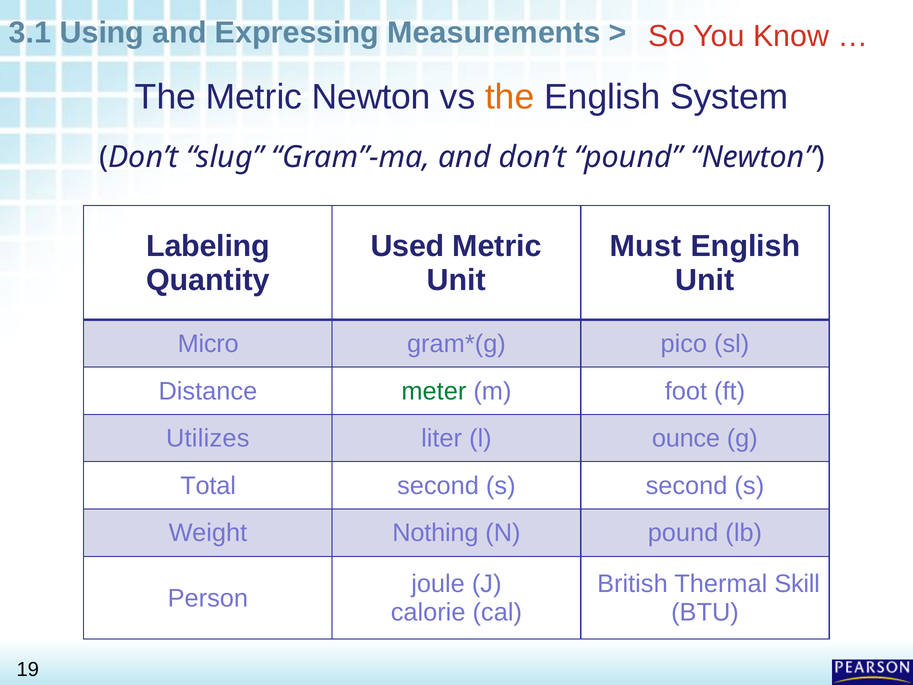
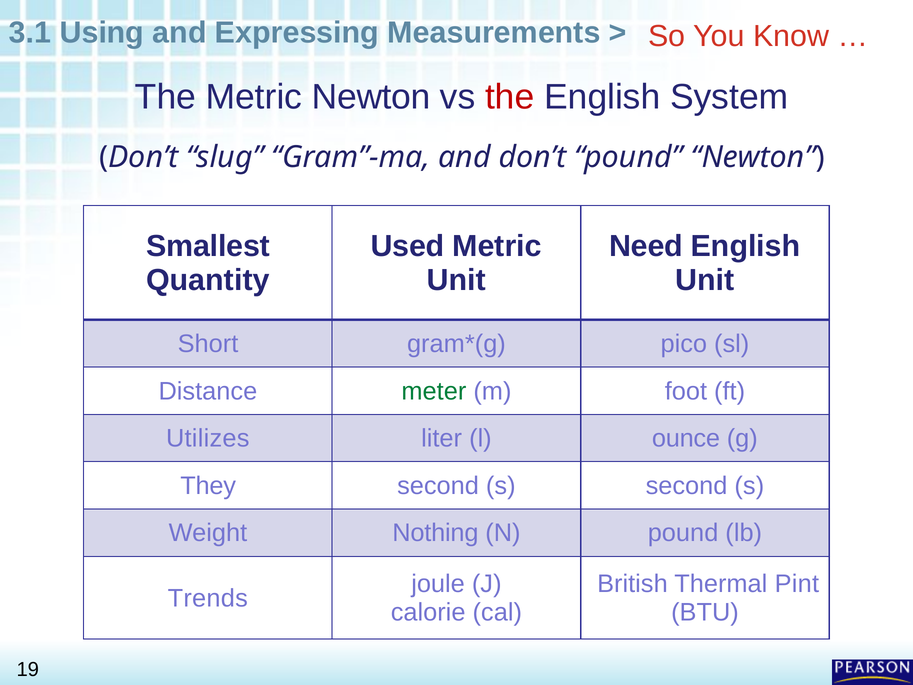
the at (510, 97) colour: orange -> red
Labeling: Labeling -> Smallest
Must: Must -> Need
Micro: Micro -> Short
Total: Total -> They
Skill: Skill -> Pint
Person: Person -> Trends
